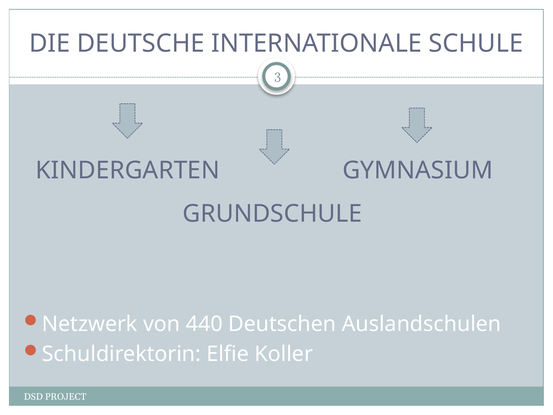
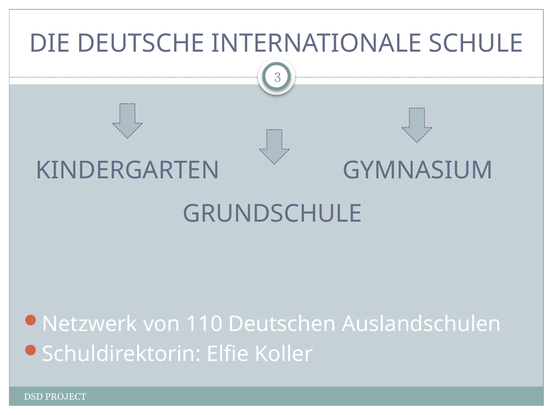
440: 440 -> 110
